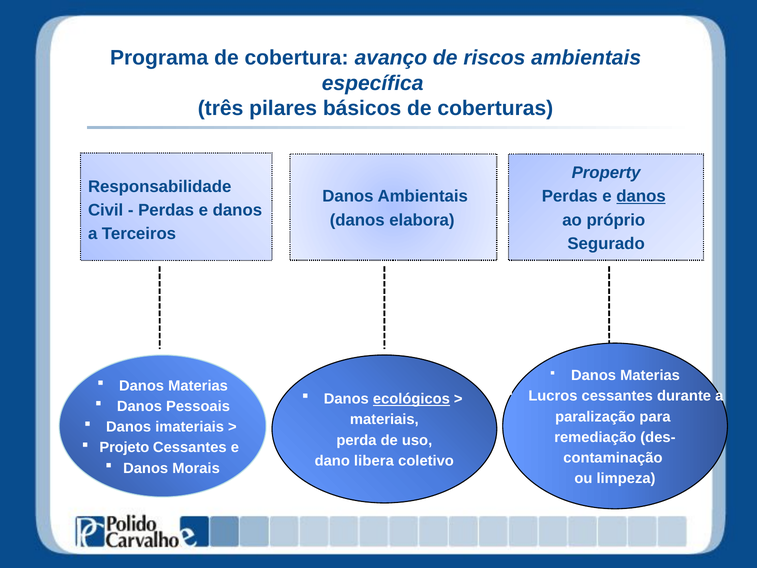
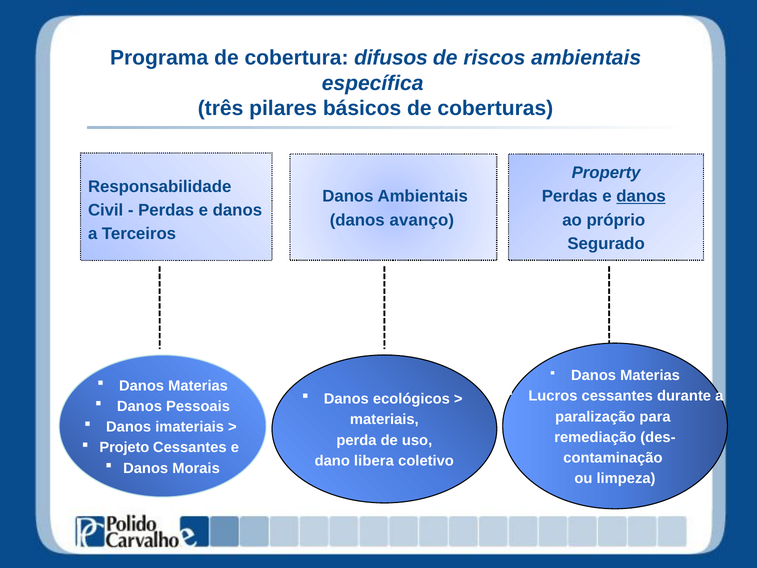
avanço: avanço -> difusos
elabora: elabora -> avanço
ecológicos underline: present -> none
